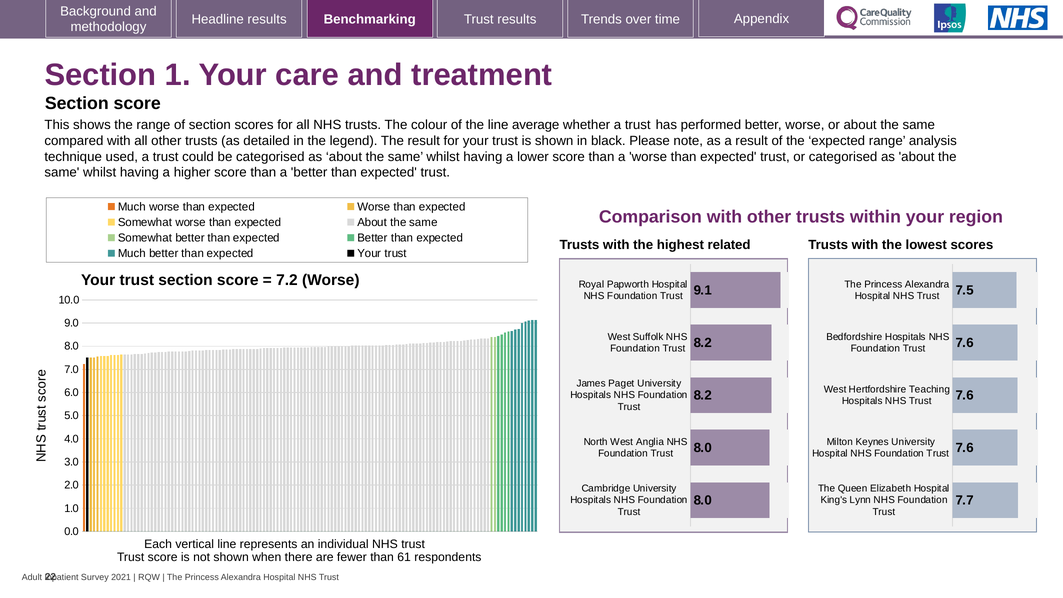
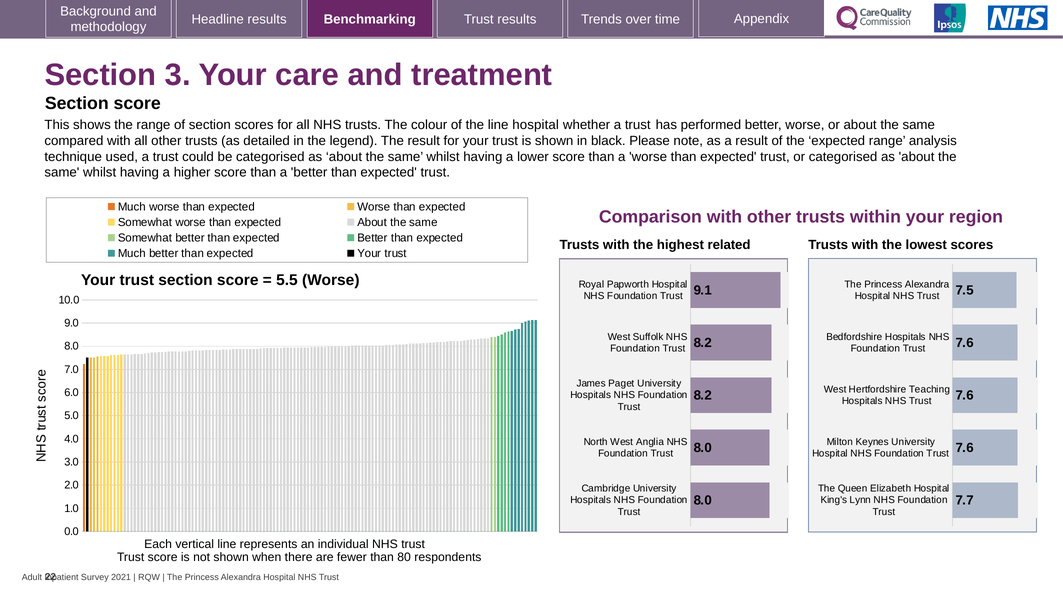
1: 1 -> 3
line average: average -> hospital
7.2: 7.2 -> 5.5
61: 61 -> 80
